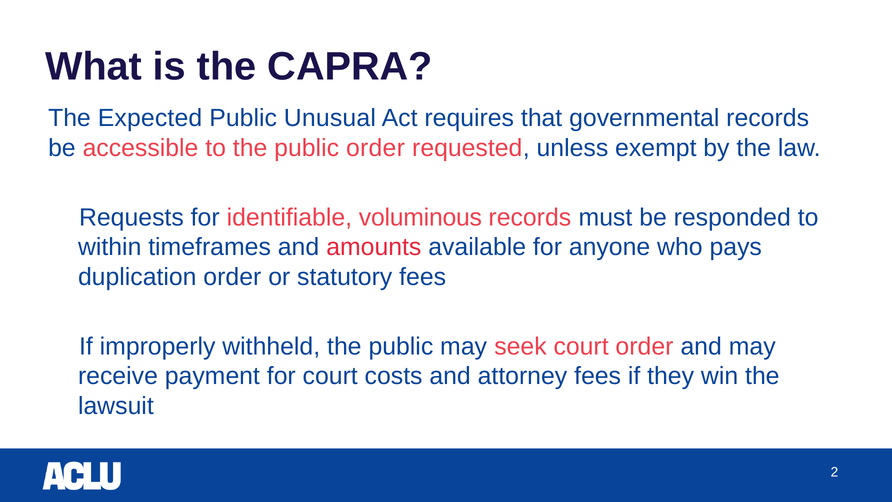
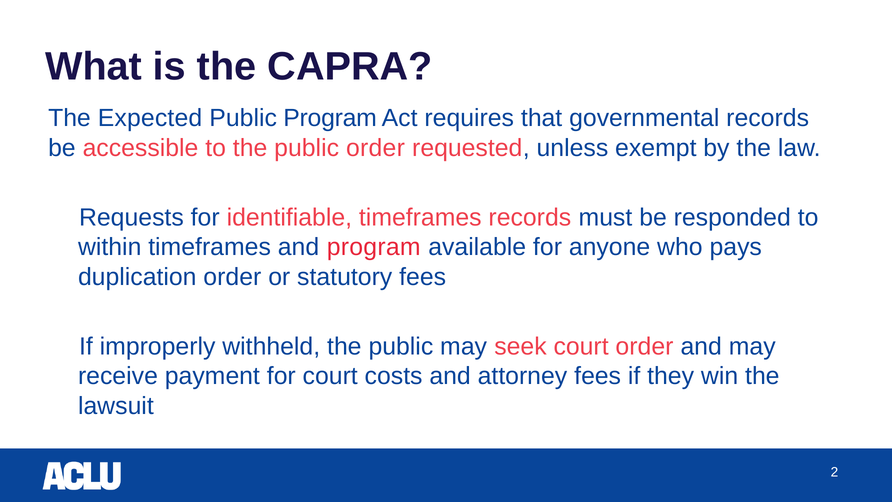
Public Unusual: Unusual -> Program
identifiable voluminous: voluminous -> timeframes
and amounts: amounts -> program
